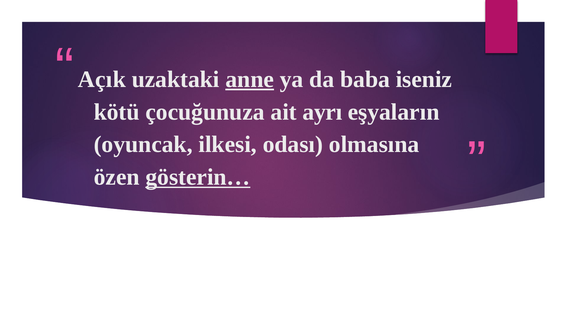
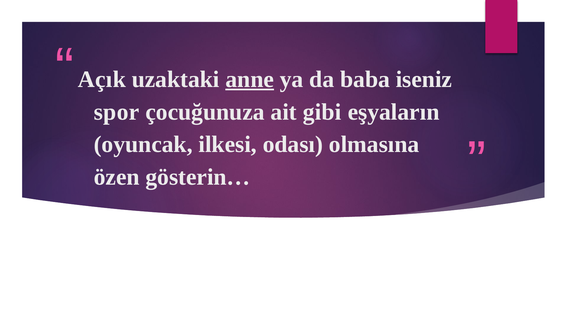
kötü: kötü -> spor
ayrı: ayrı -> gibi
gösterin… underline: present -> none
